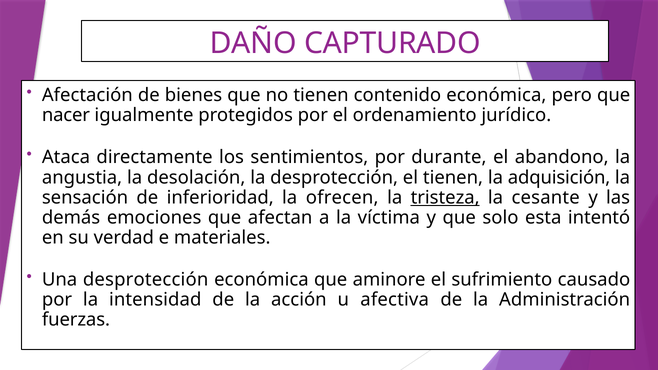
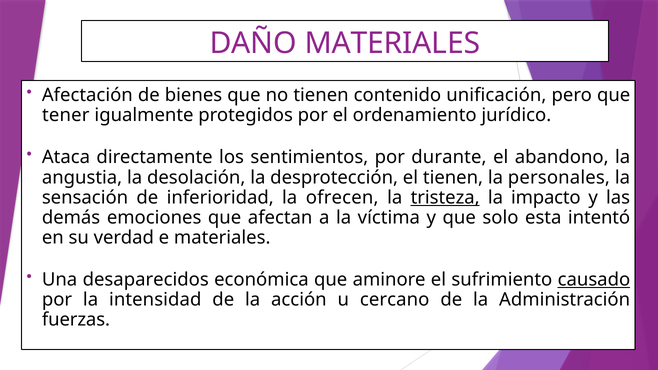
DAÑO CAPTURADO: CAPTURADO -> MATERIALES
contenido económica: económica -> unificación
nacer: nacer -> tener
adquisición: adquisición -> personales
cesante: cesante -> impacto
Una desprotección: desprotección -> desaparecidos
causado underline: none -> present
afectiva: afectiva -> cercano
